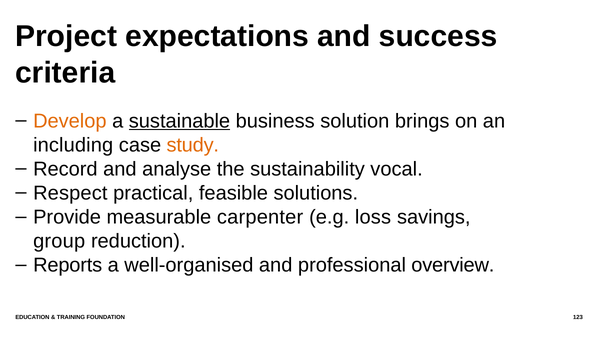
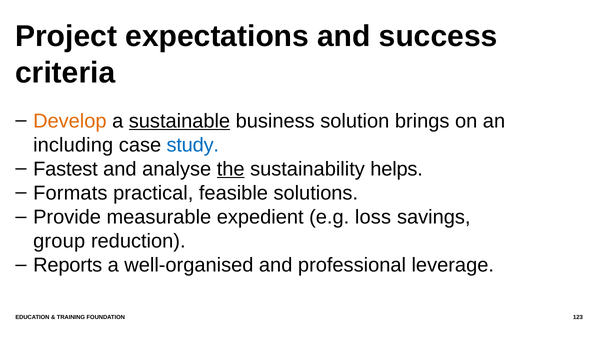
study colour: orange -> blue
Record: Record -> Fastest
the underline: none -> present
vocal: vocal -> helps
Respect: Respect -> Formats
carpenter: carpenter -> expedient
overview: overview -> leverage
